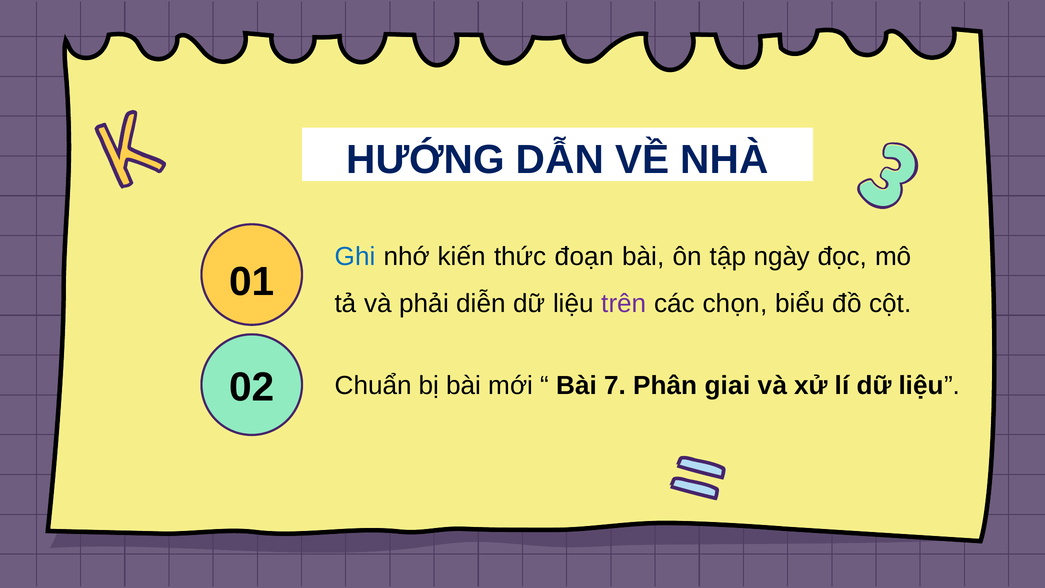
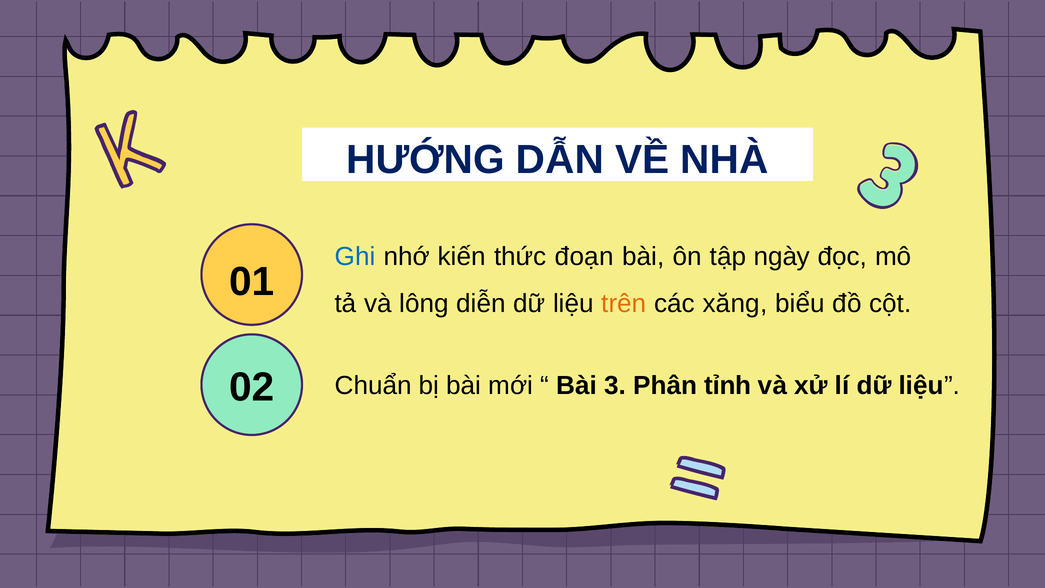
phải: phải -> lông
trên colour: purple -> orange
chọn: chọn -> xăng
7: 7 -> 3
giai: giai -> tỉnh
